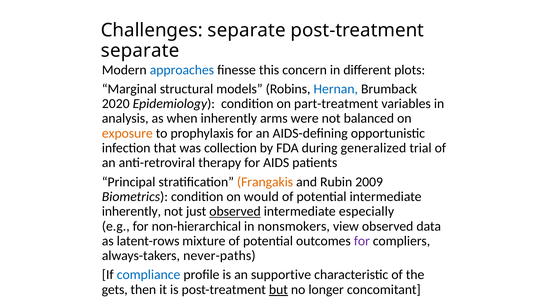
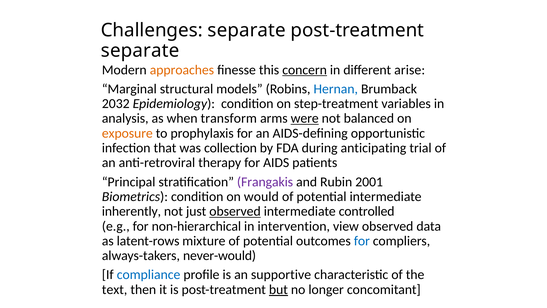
approaches colour: blue -> orange
concern underline: none -> present
plots: plots -> arise
2020: 2020 -> 2032
part-treatment: part-treatment -> step-treatment
when inherently: inherently -> transform
were underline: none -> present
generalized: generalized -> anticipating
Frangakis colour: orange -> purple
2009: 2009 -> 2001
especially: especially -> controlled
nonsmokers: nonsmokers -> intervention
for at (362, 241) colour: purple -> blue
never-paths: never-paths -> never-would
gets: gets -> text
